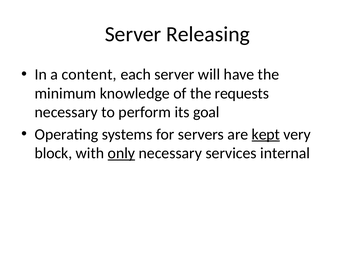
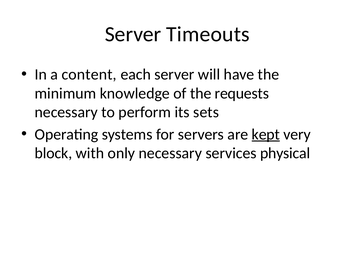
Releasing: Releasing -> Timeouts
goal: goal -> sets
only underline: present -> none
internal: internal -> physical
